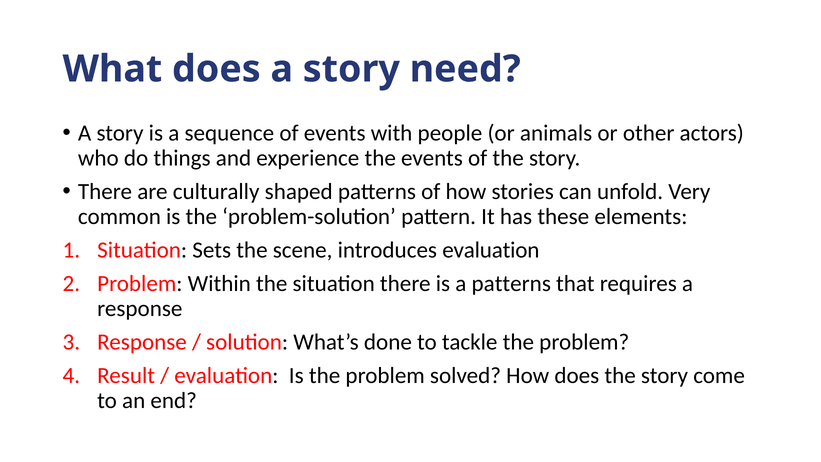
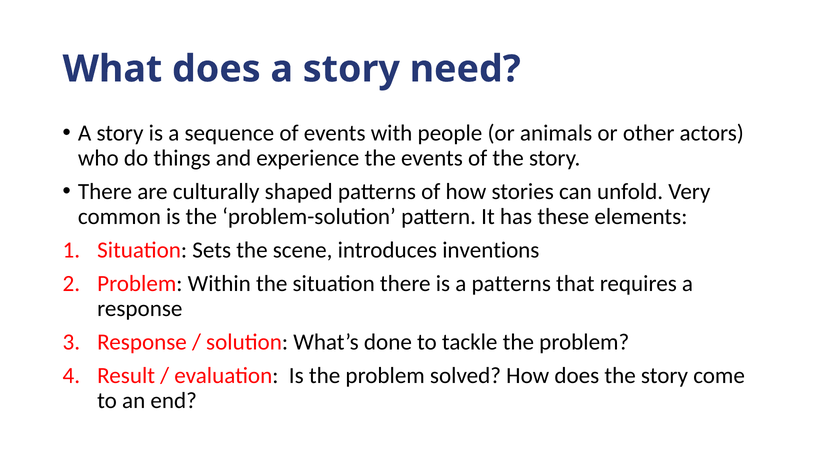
introduces evaluation: evaluation -> inventions
